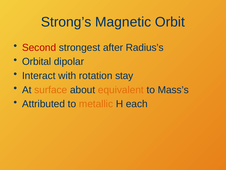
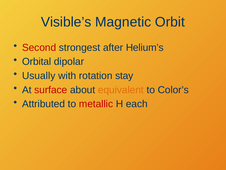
Strong’s: Strong’s -> Visible’s
Radius’s: Radius’s -> Helium’s
Interact: Interact -> Usually
surface colour: orange -> red
Mass’s: Mass’s -> Color’s
metallic colour: orange -> red
